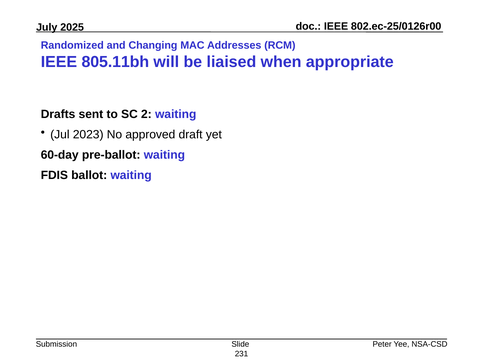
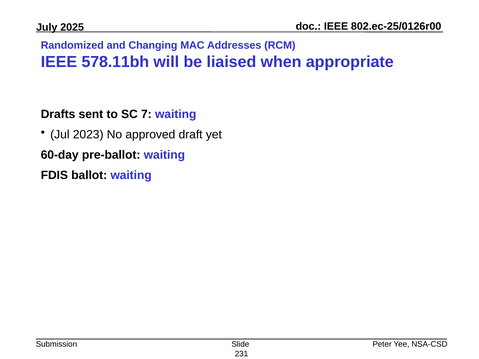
805.11bh: 805.11bh -> 578.11bh
2: 2 -> 7
